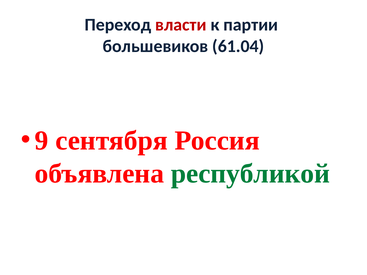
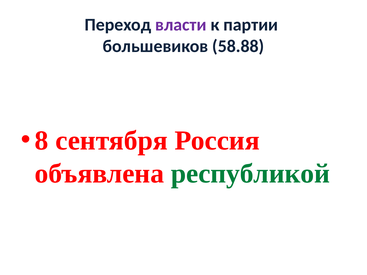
власти colour: red -> purple
61.04: 61.04 -> 58.88
9: 9 -> 8
